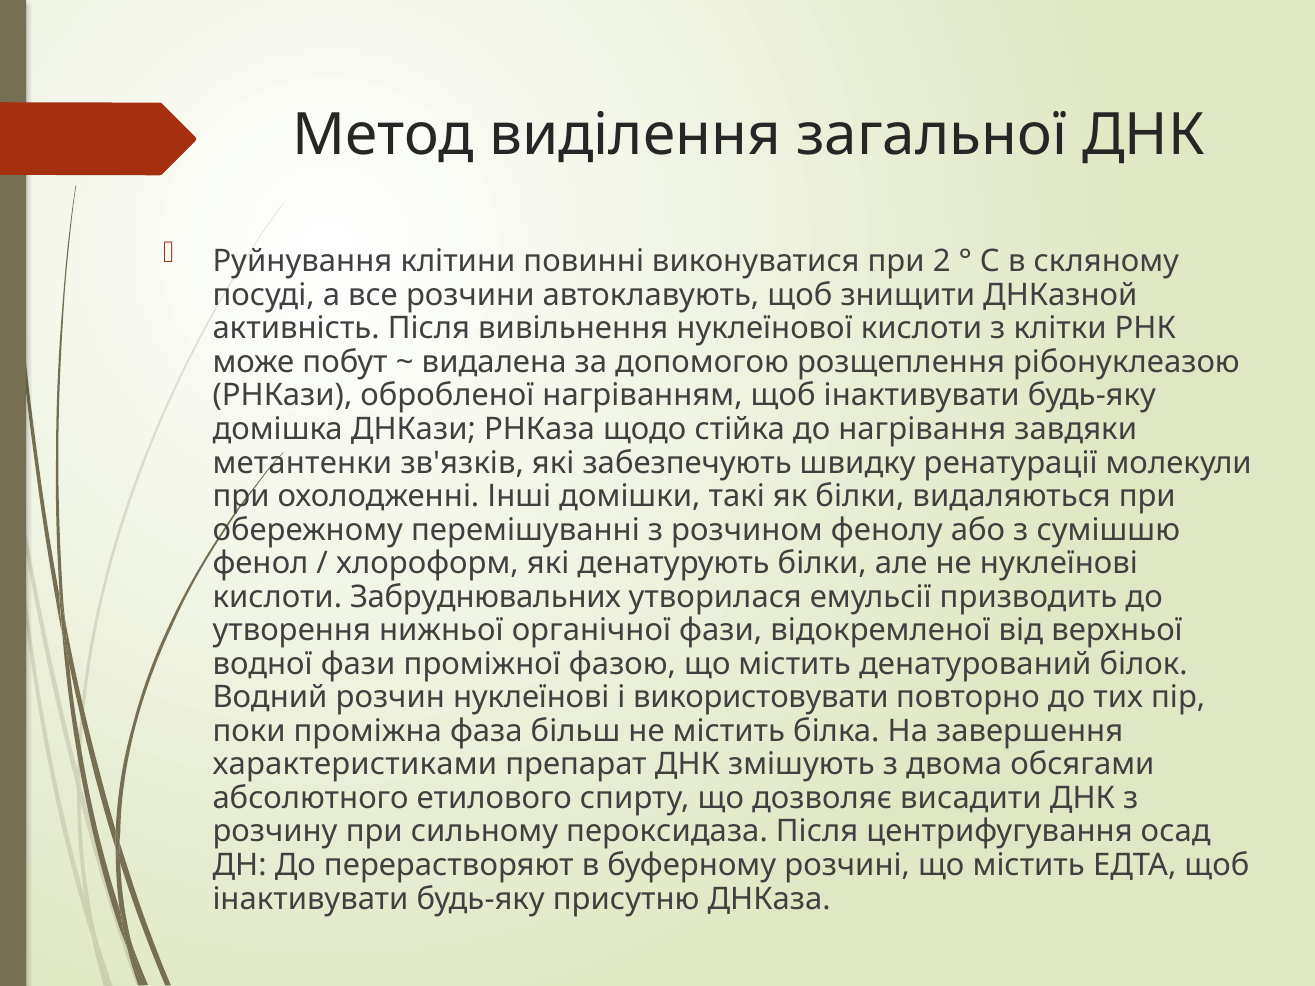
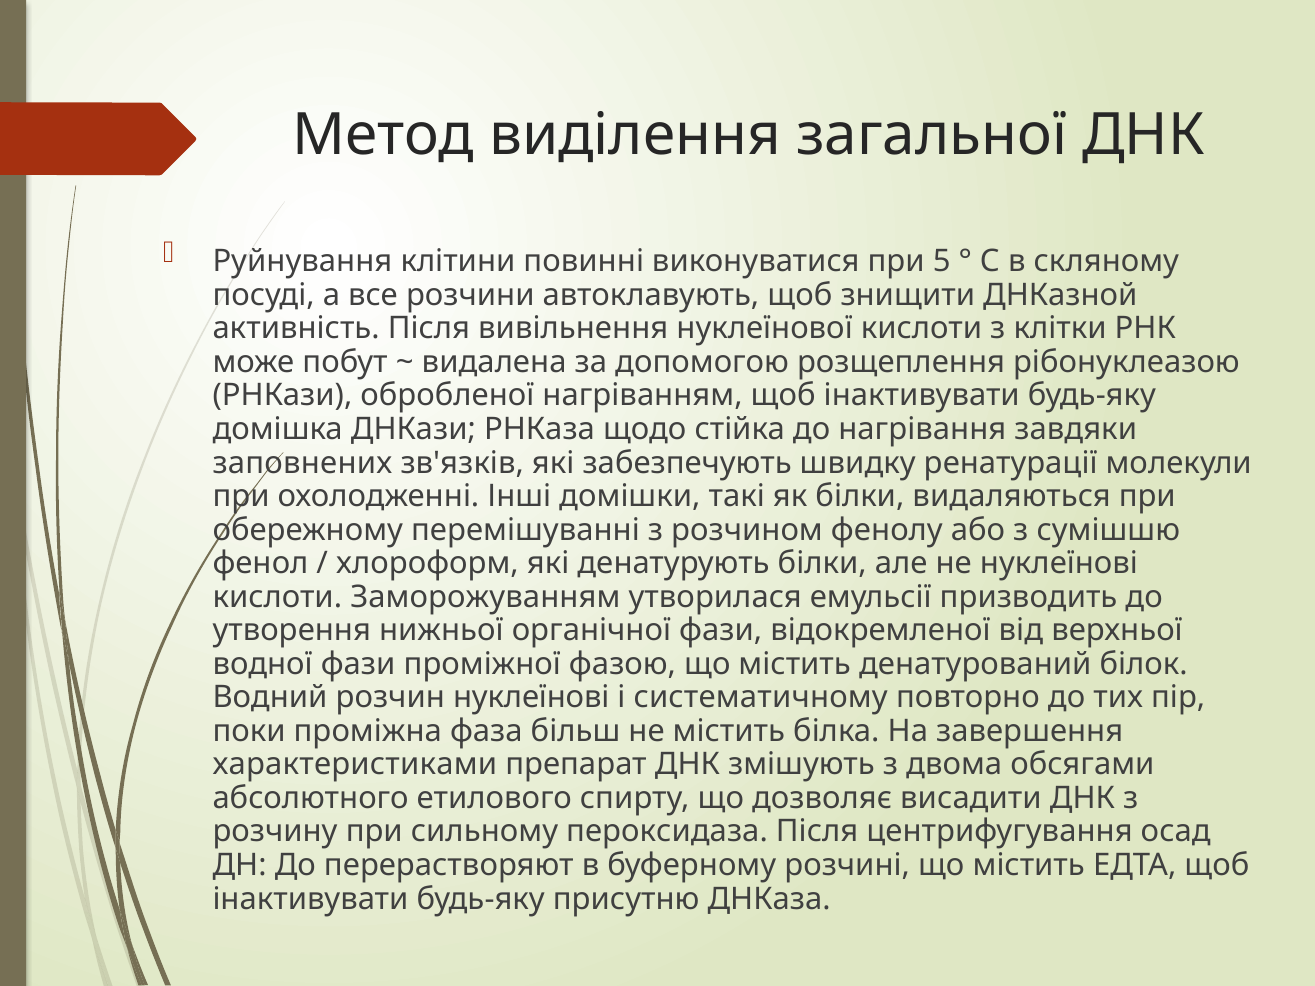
2: 2 -> 5
метантенки: метантенки -> заповнених
Забруднювальних: Забруднювальних -> Заморожуванням
використовувати: використовувати -> систематичному
